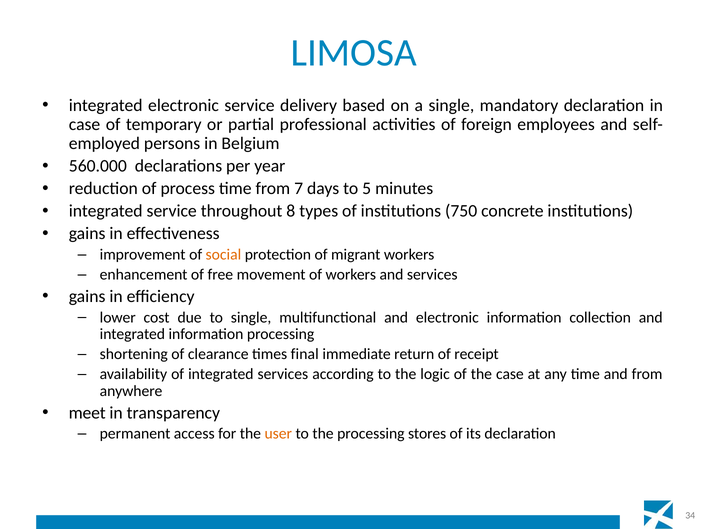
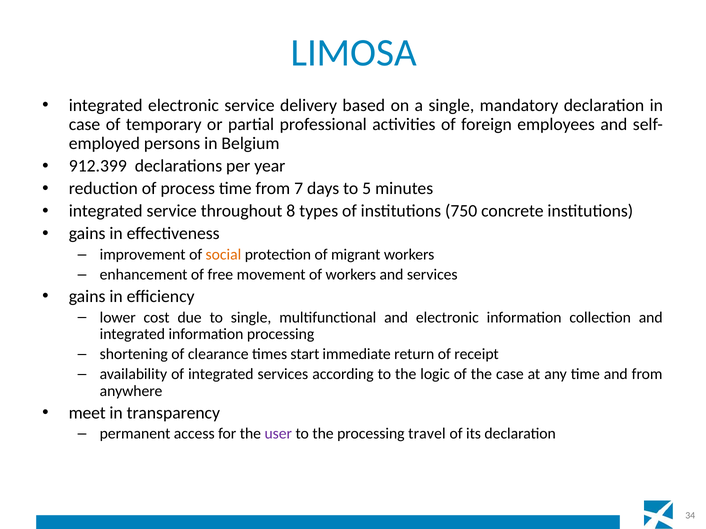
560.000: 560.000 -> 912.399
final: final -> start
user colour: orange -> purple
stores: stores -> travel
